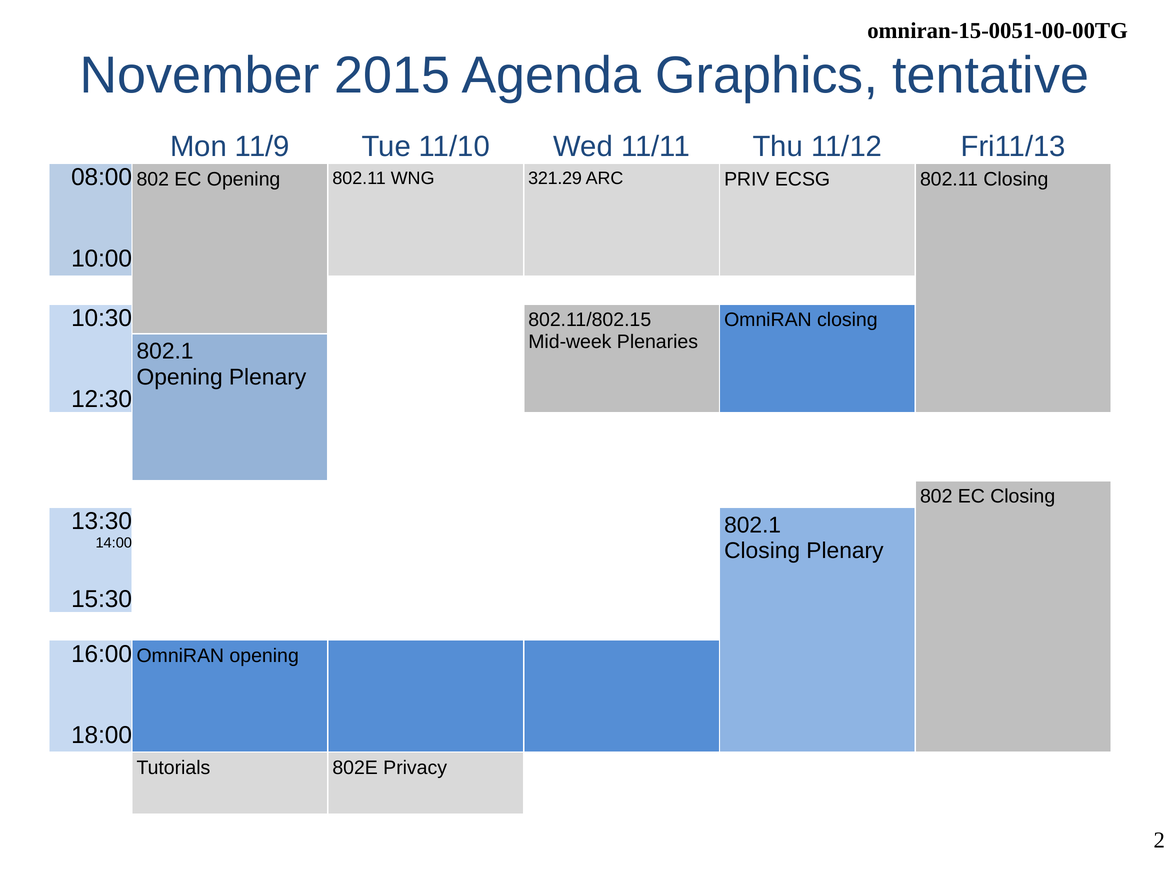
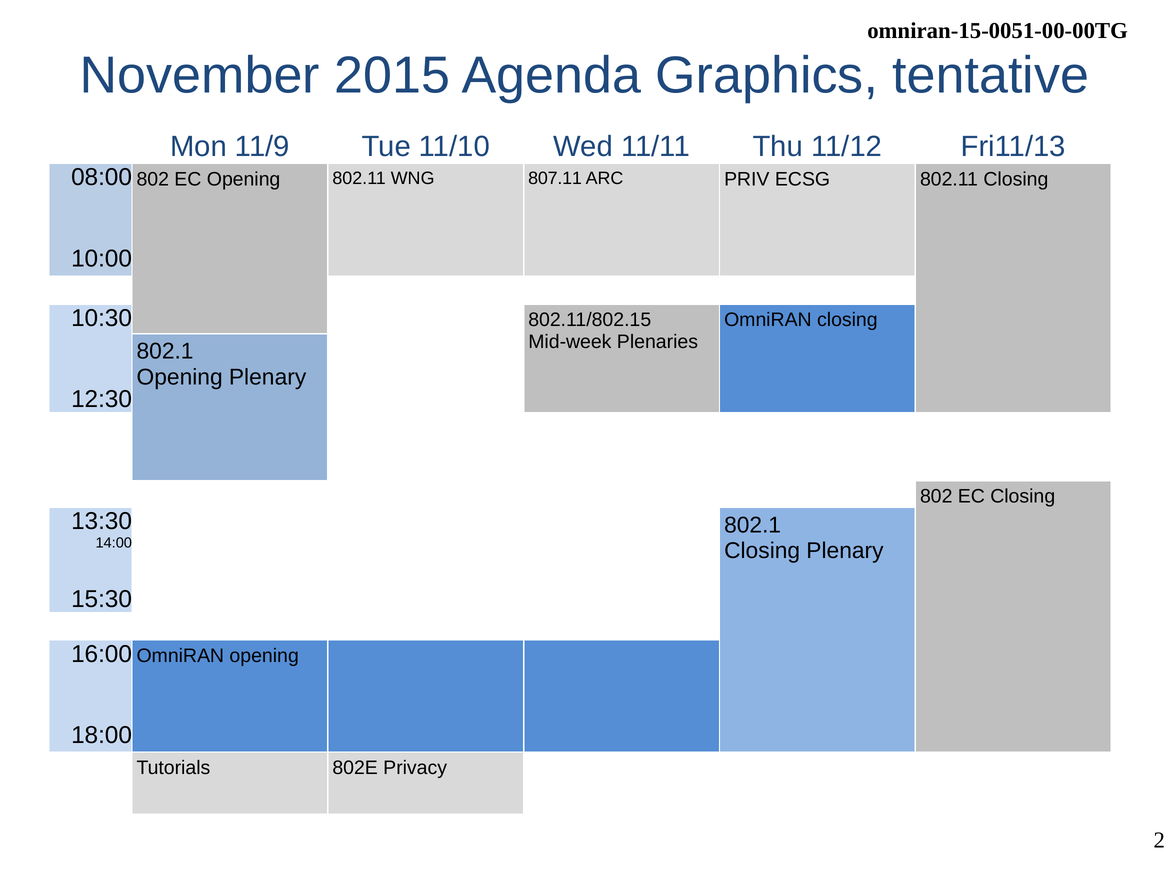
321.29: 321.29 -> 807.11
